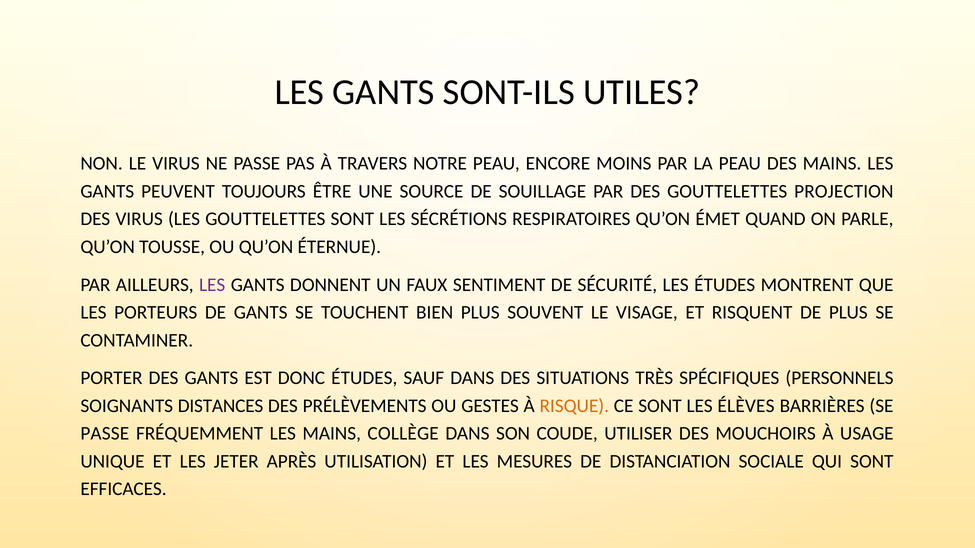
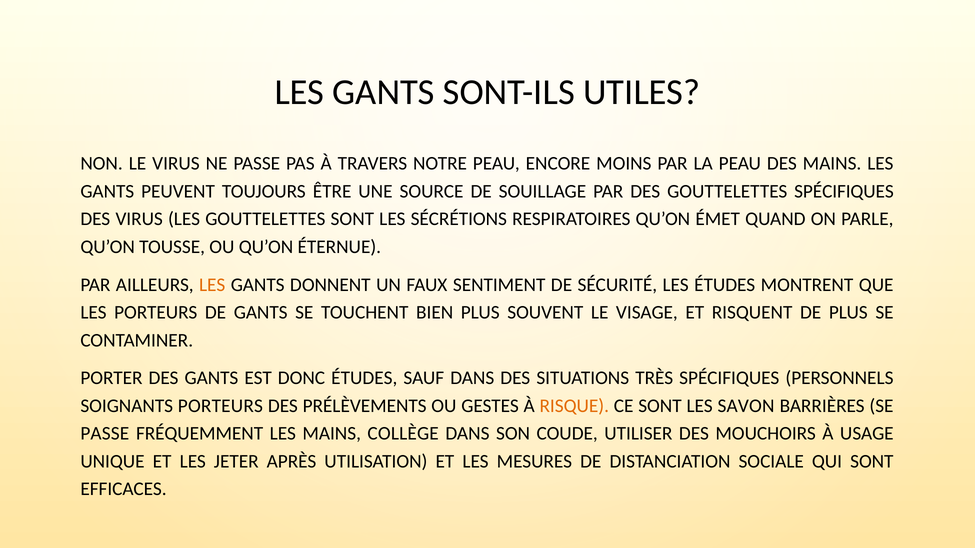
GOUTTELETTES PROJECTION: PROJECTION -> SPÉCIFIQUES
LES at (212, 285) colour: purple -> orange
SOIGNANTS DISTANCES: DISTANCES -> PORTEURS
ÉLÈVES: ÉLÈVES -> SAVON
